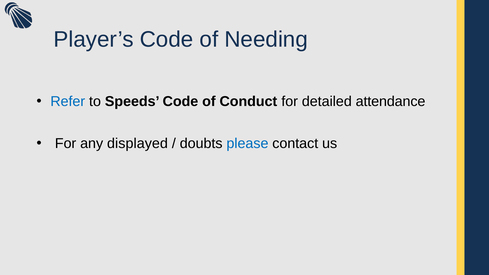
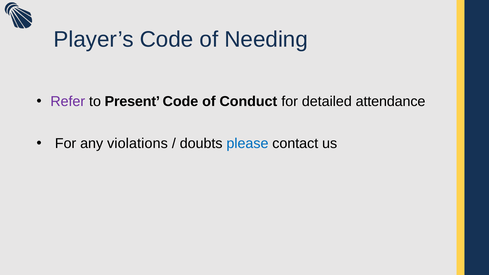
Refer colour: blue -> purple
Speeds: Speeds -> Present
displayed: displayed -> violations
